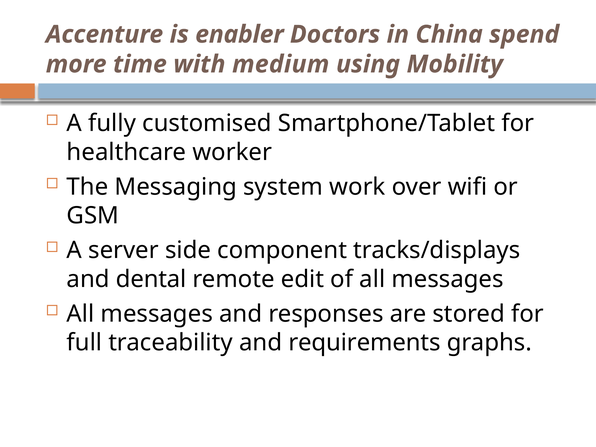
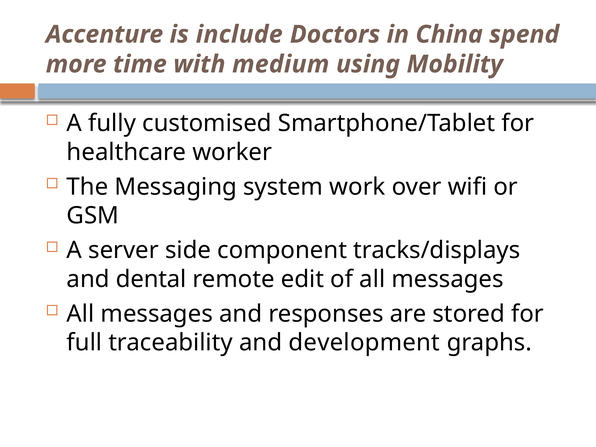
enabler: enabler -> include
requirements: requirements -> development
